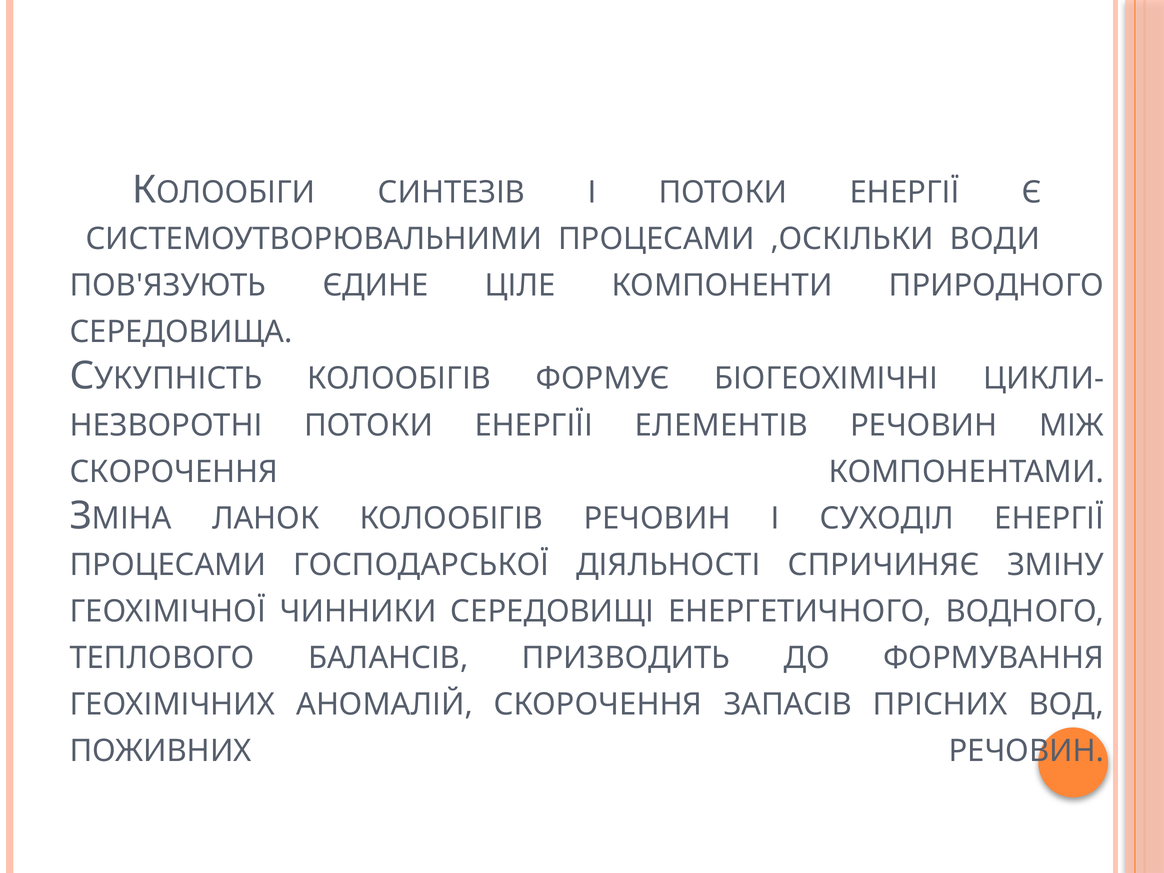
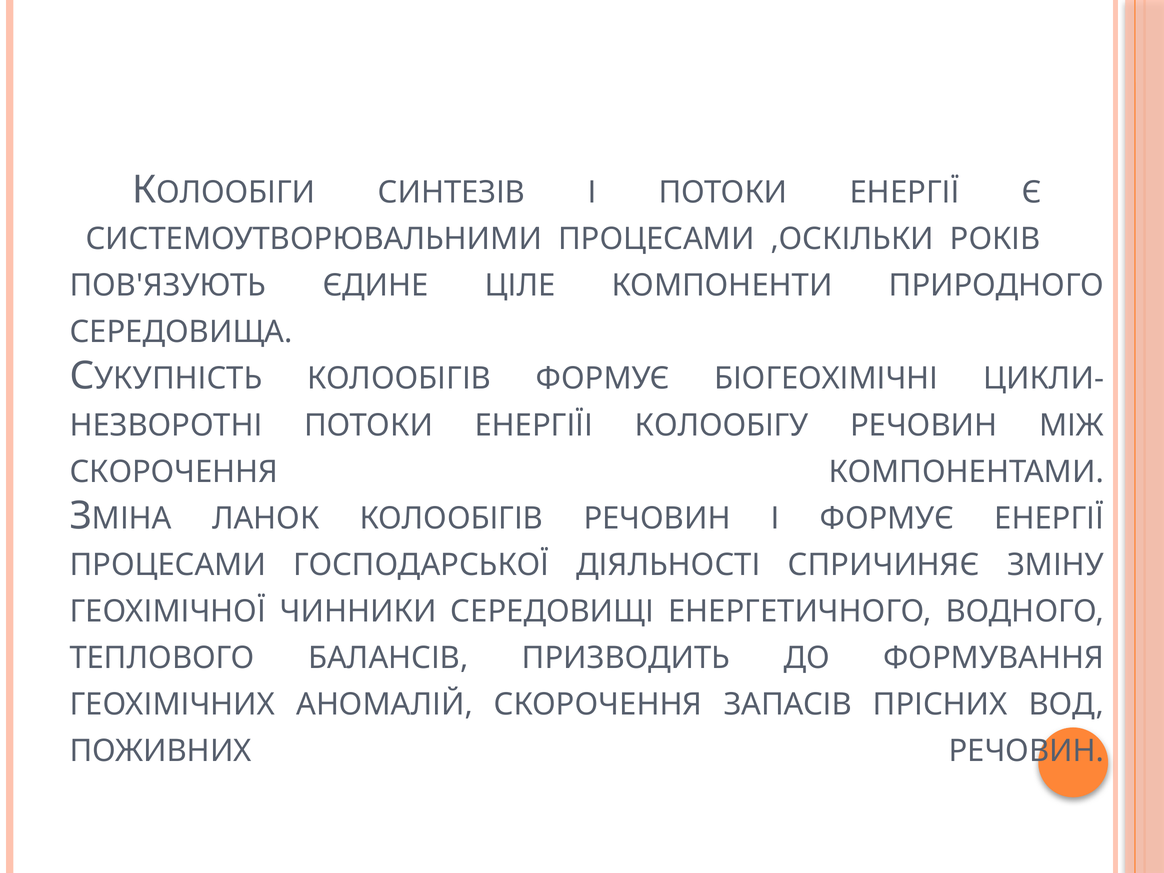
ВОДИ: ВОДИ -> РОКІВ
ЕЛЕМЕНТІВ: ЕЛЕМЕНТІВ -> КОЛООБІГУ
І СУХОДІЛ: СУХОДІЛ -> ФОРМУЄ
